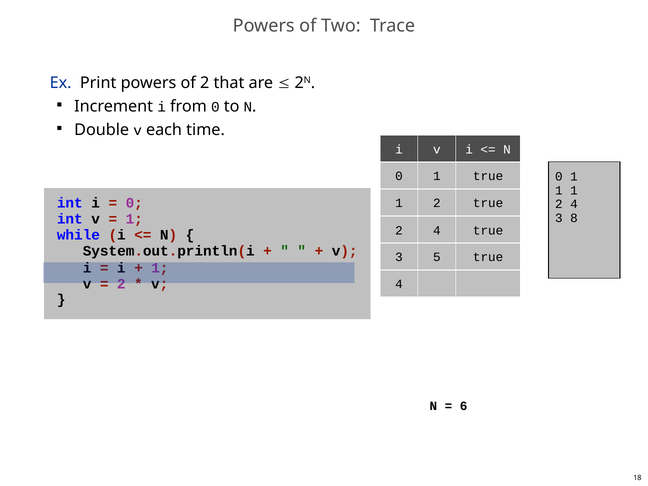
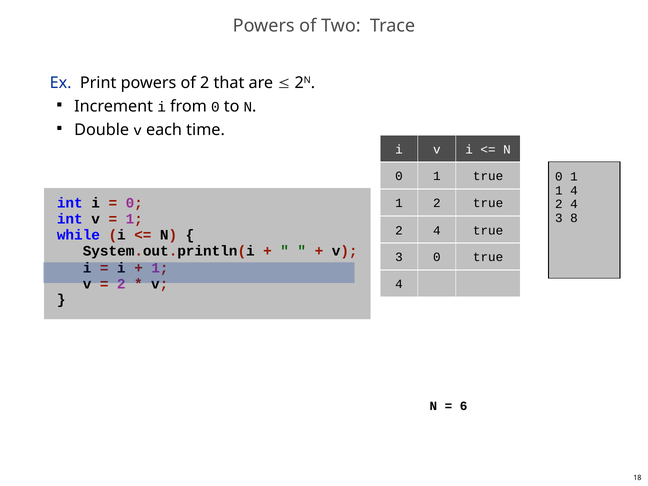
1 at (574, 190): 1 -> 4
3 5: 5 -> 0
